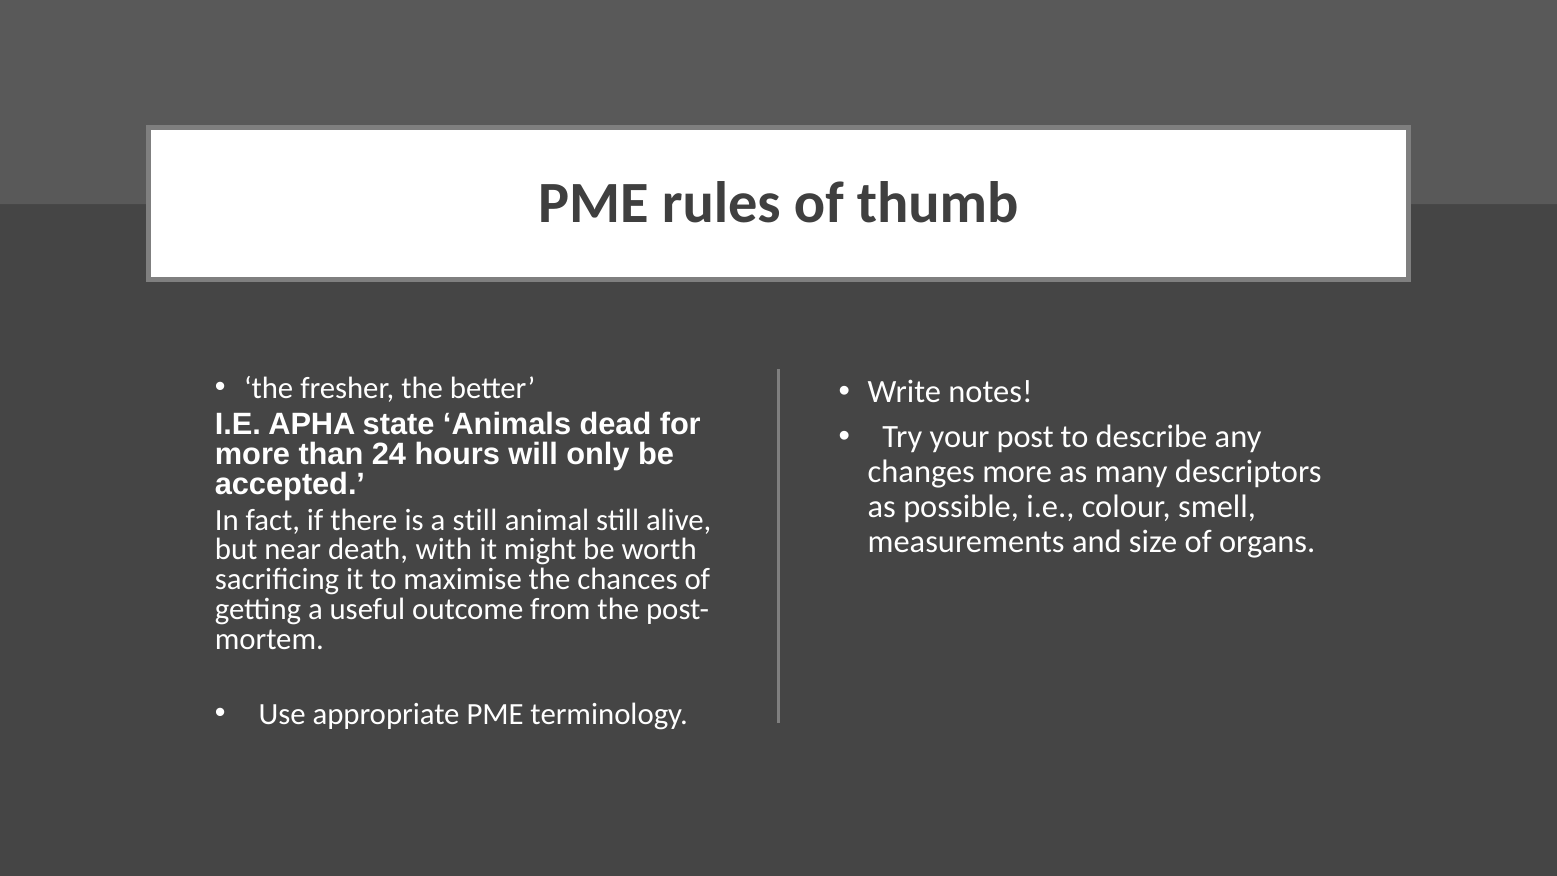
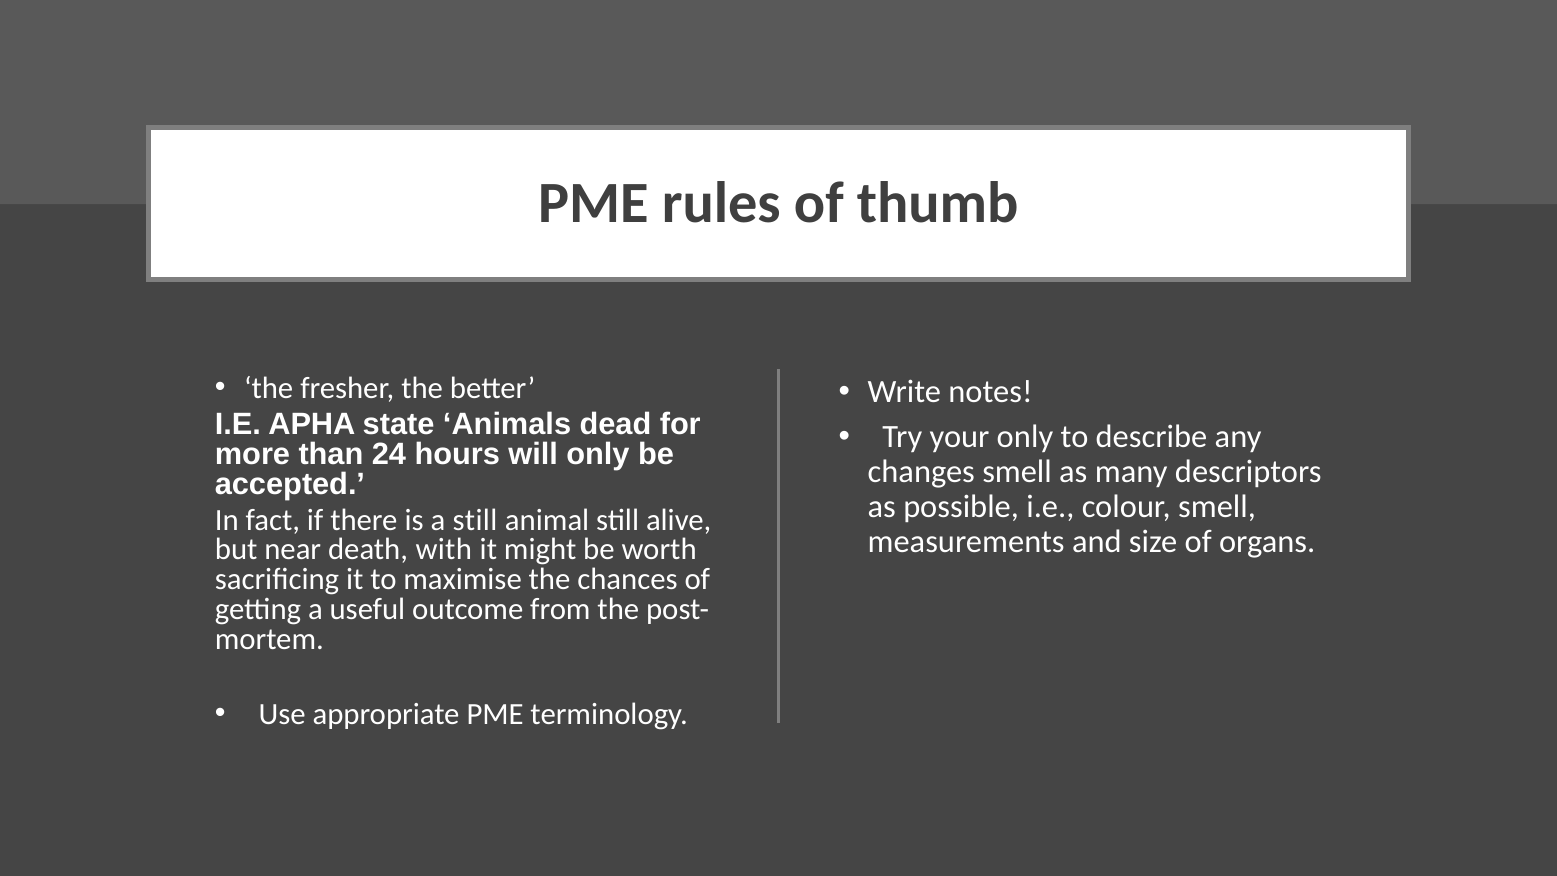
your post: post -> only
changes more: more -> smell
